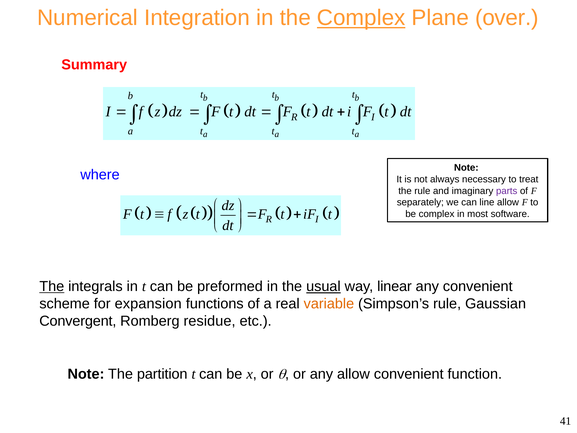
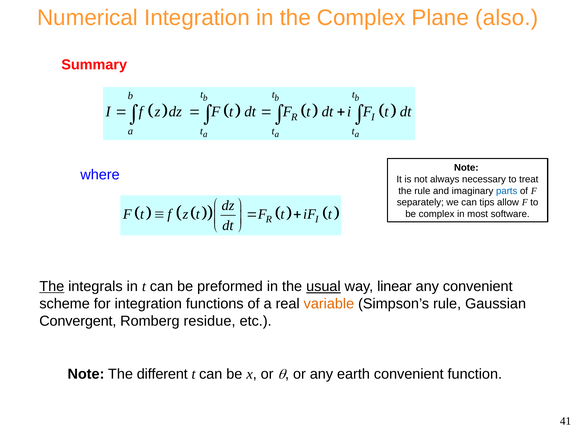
Complex at (361, 18) underline: present -> none
over: over -> also
parts colour: purple -> blue
line: line -> tips
for expansion: expansion -> integration
partition: partition -> different
any allow: allow -> earth
